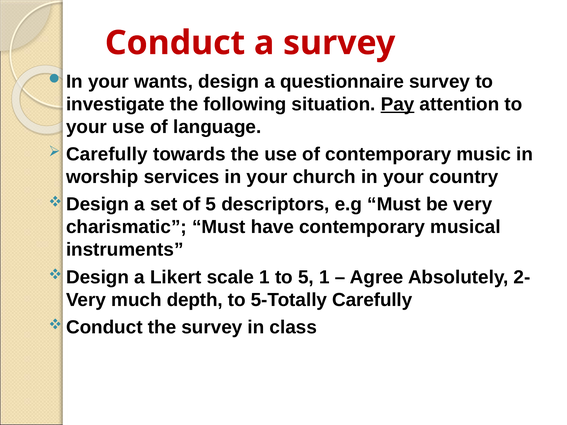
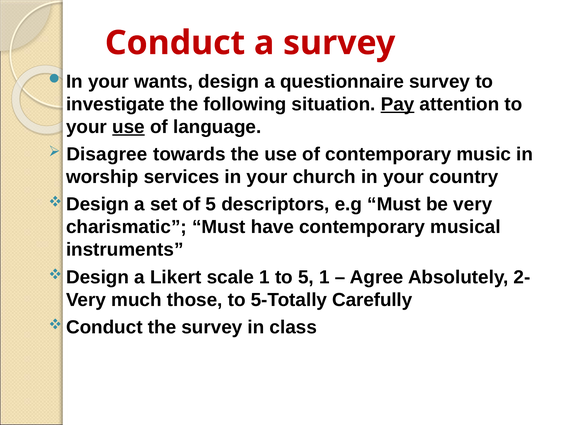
use at (128, 127) underline: none -> present
Carefully at (107, 154): Carefully -> Disagree
depth: depth -> those
